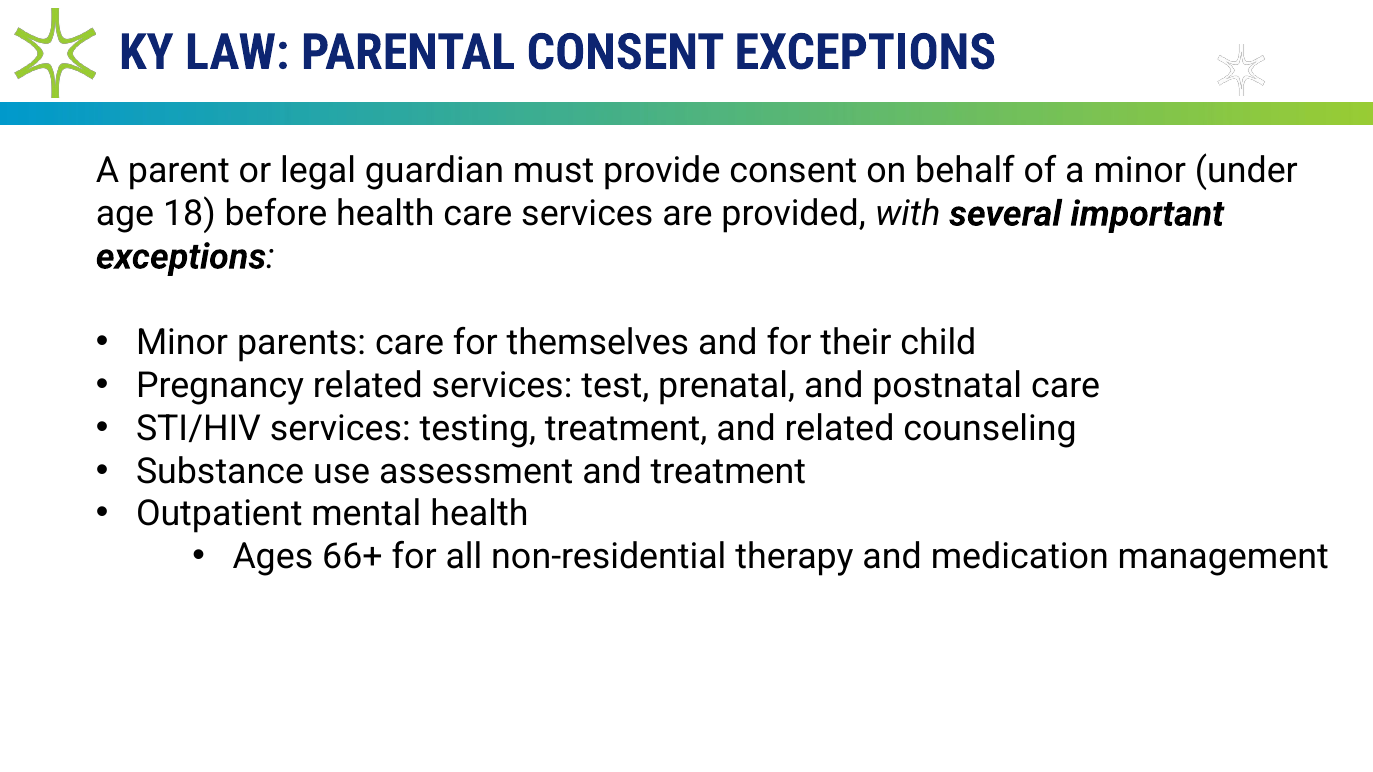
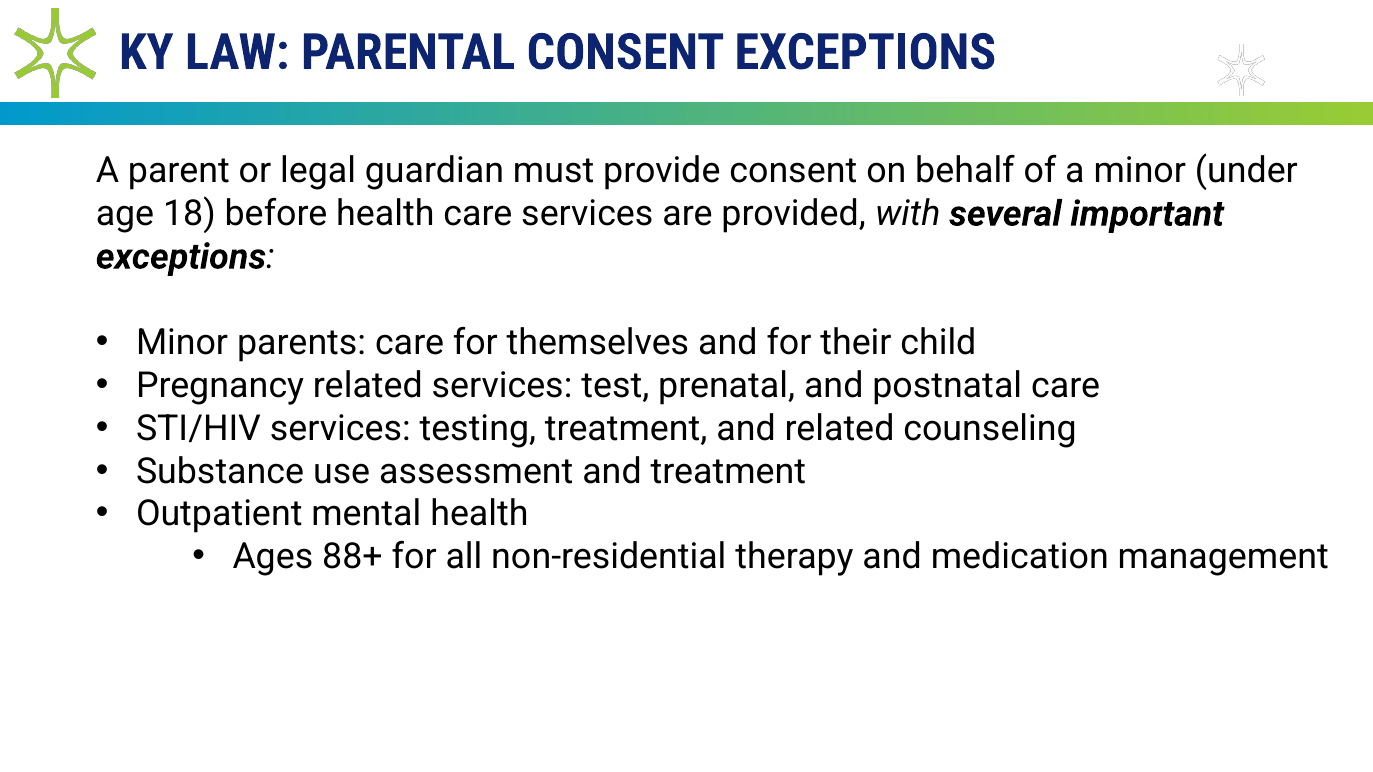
66+: 66+ -> 88+
